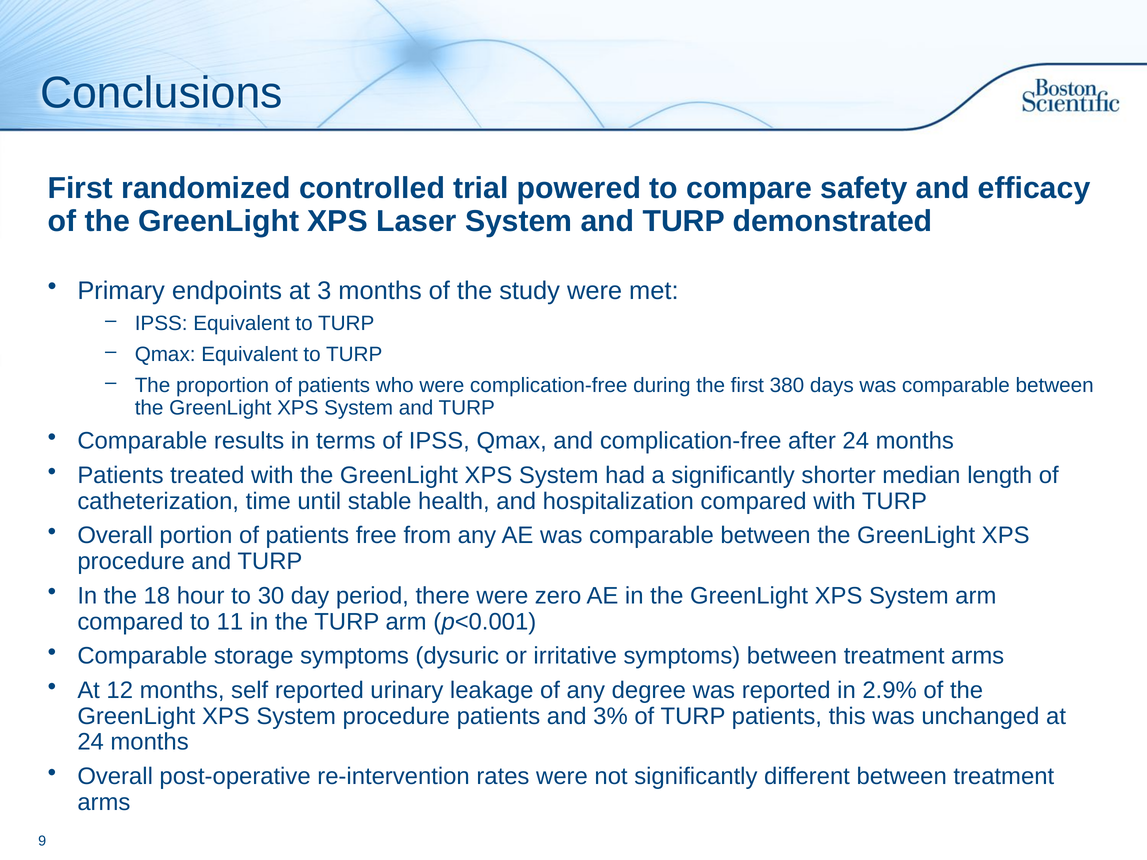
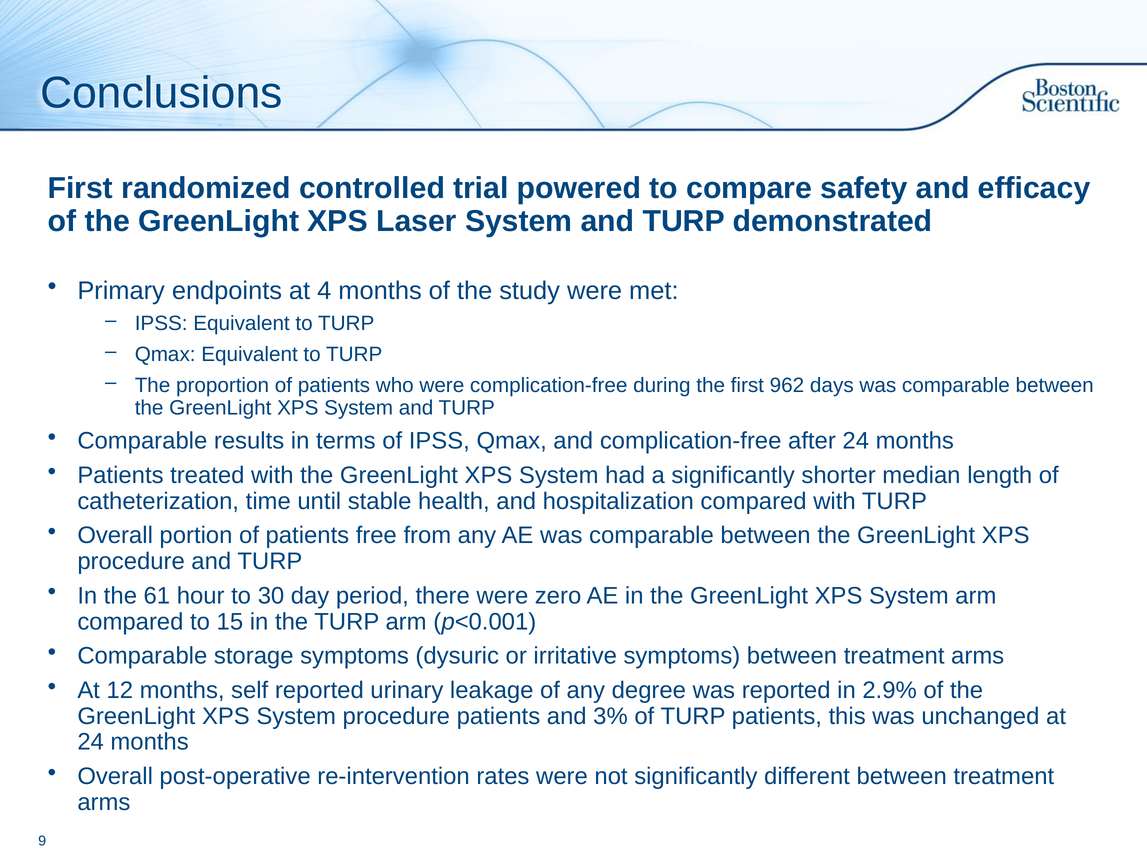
3: 3 -> 4
380: 380 -> 962
18: 18 -> 61
11: 11 -> 15
